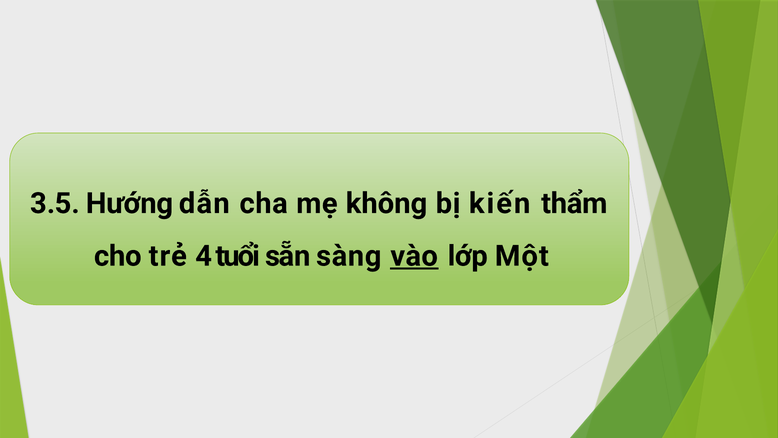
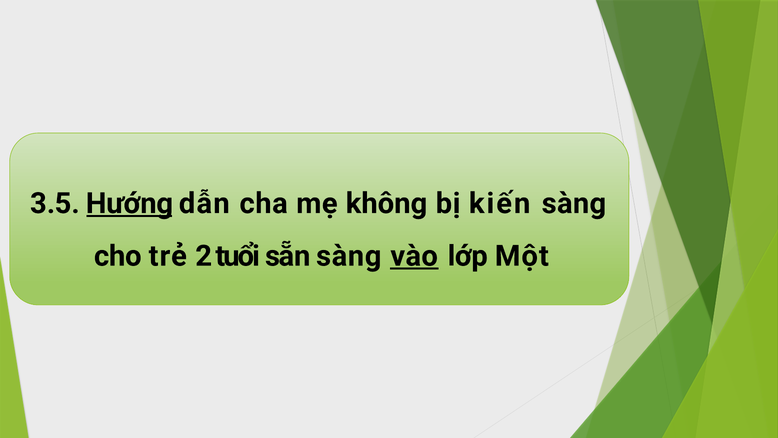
Hướng underline: none -> present
kiến thẩm: thẩm -> sàng
4: 4 -> 2
